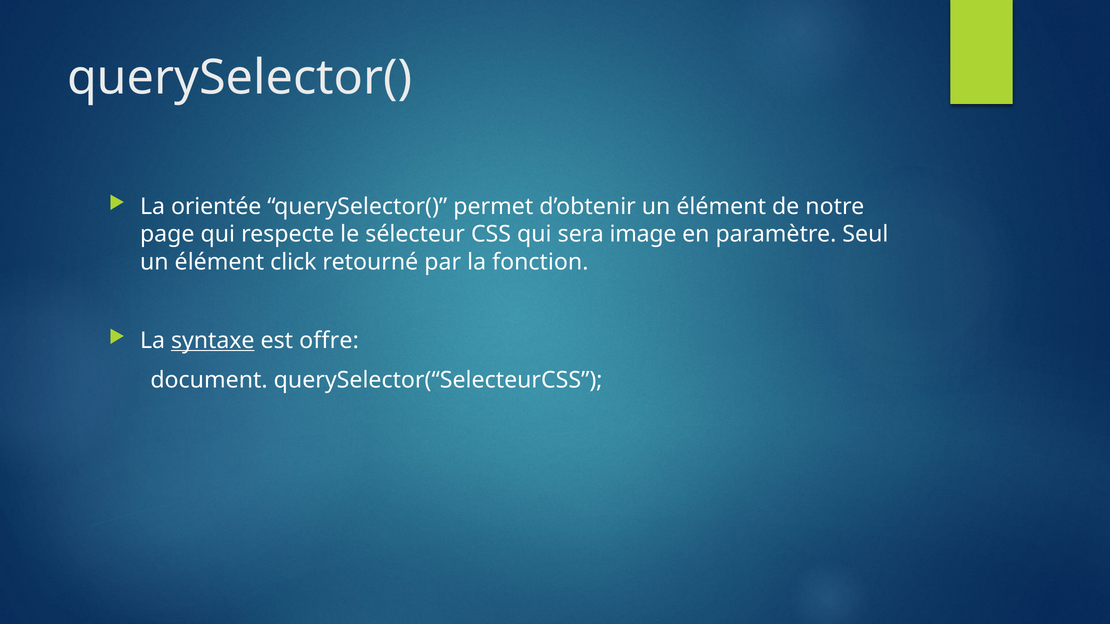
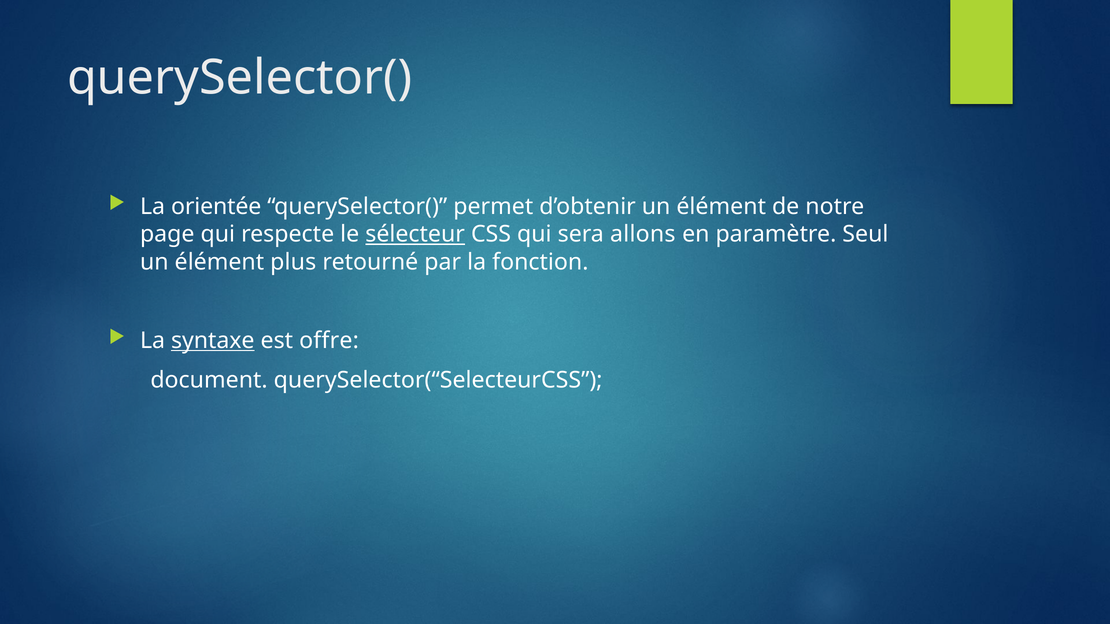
sélecteur underline: none -> present
image: image -> allons
click: click -> plus
